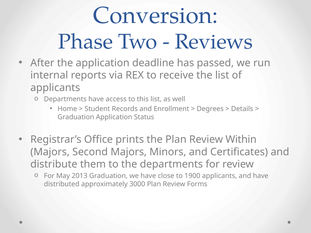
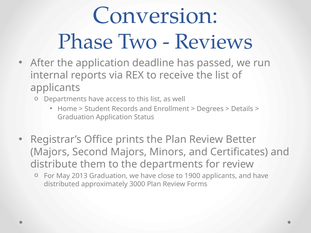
Within: Within -> Better
